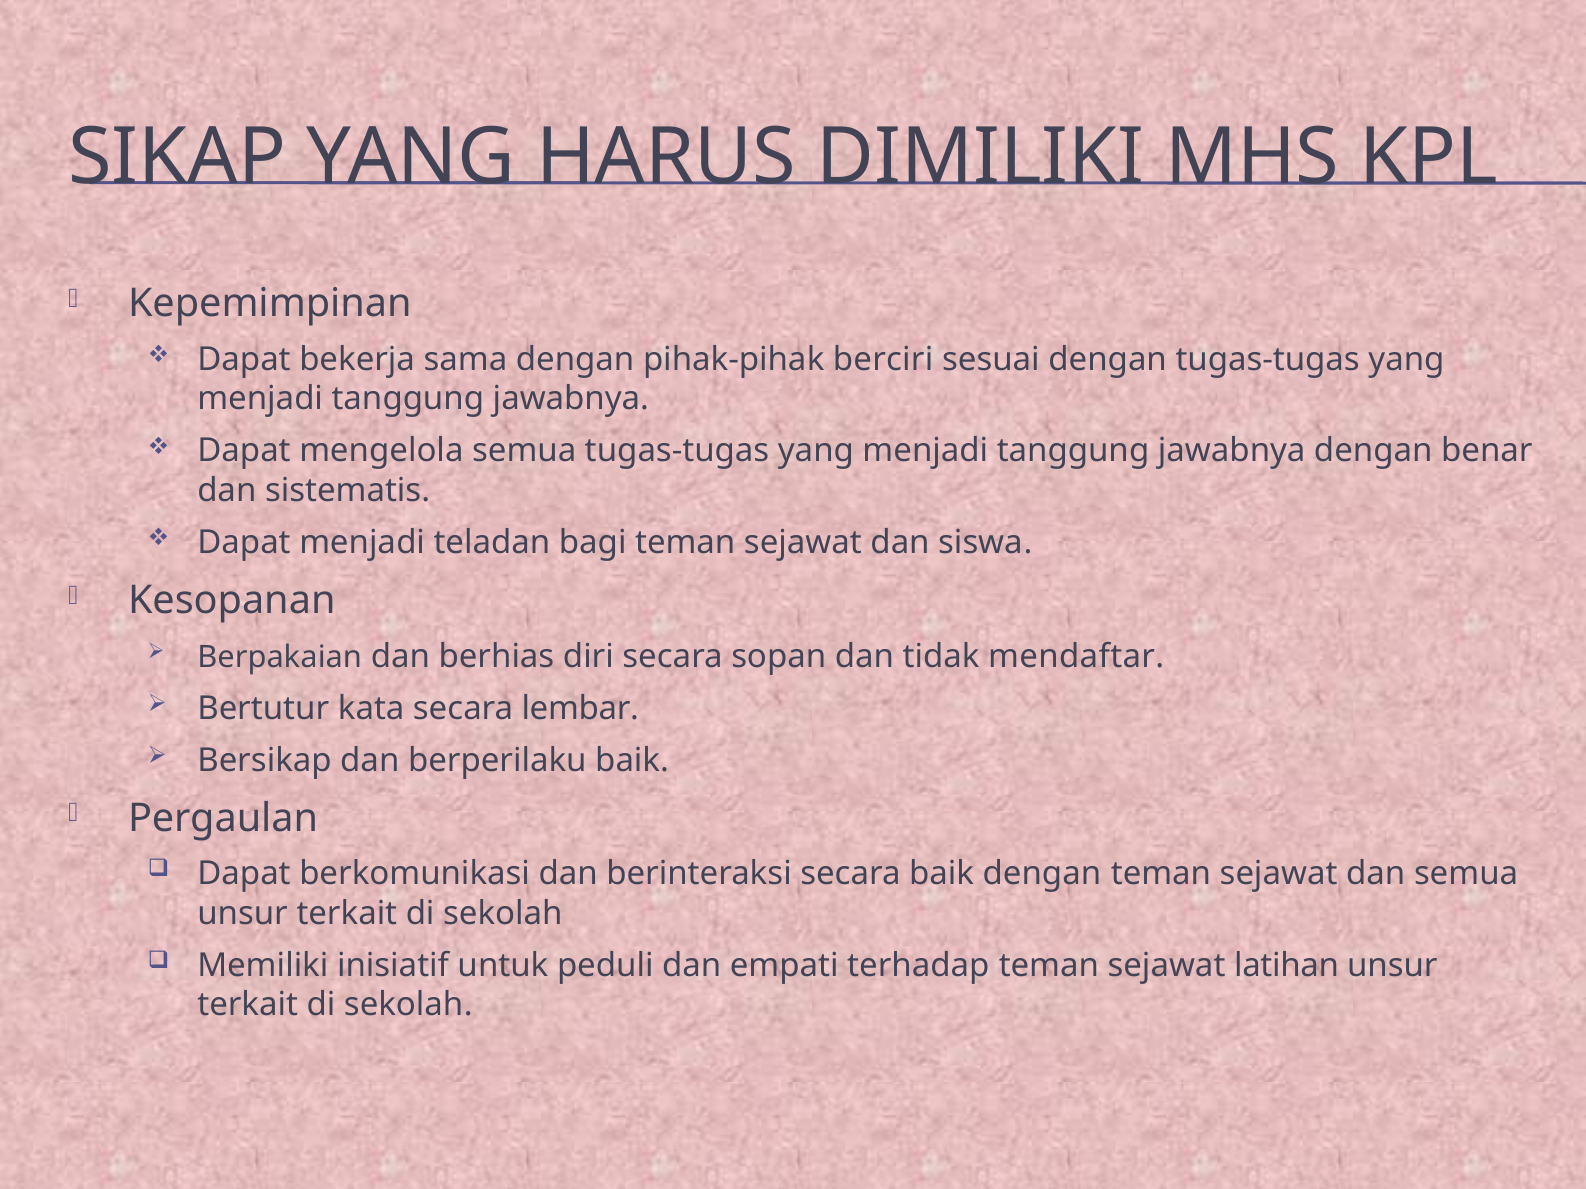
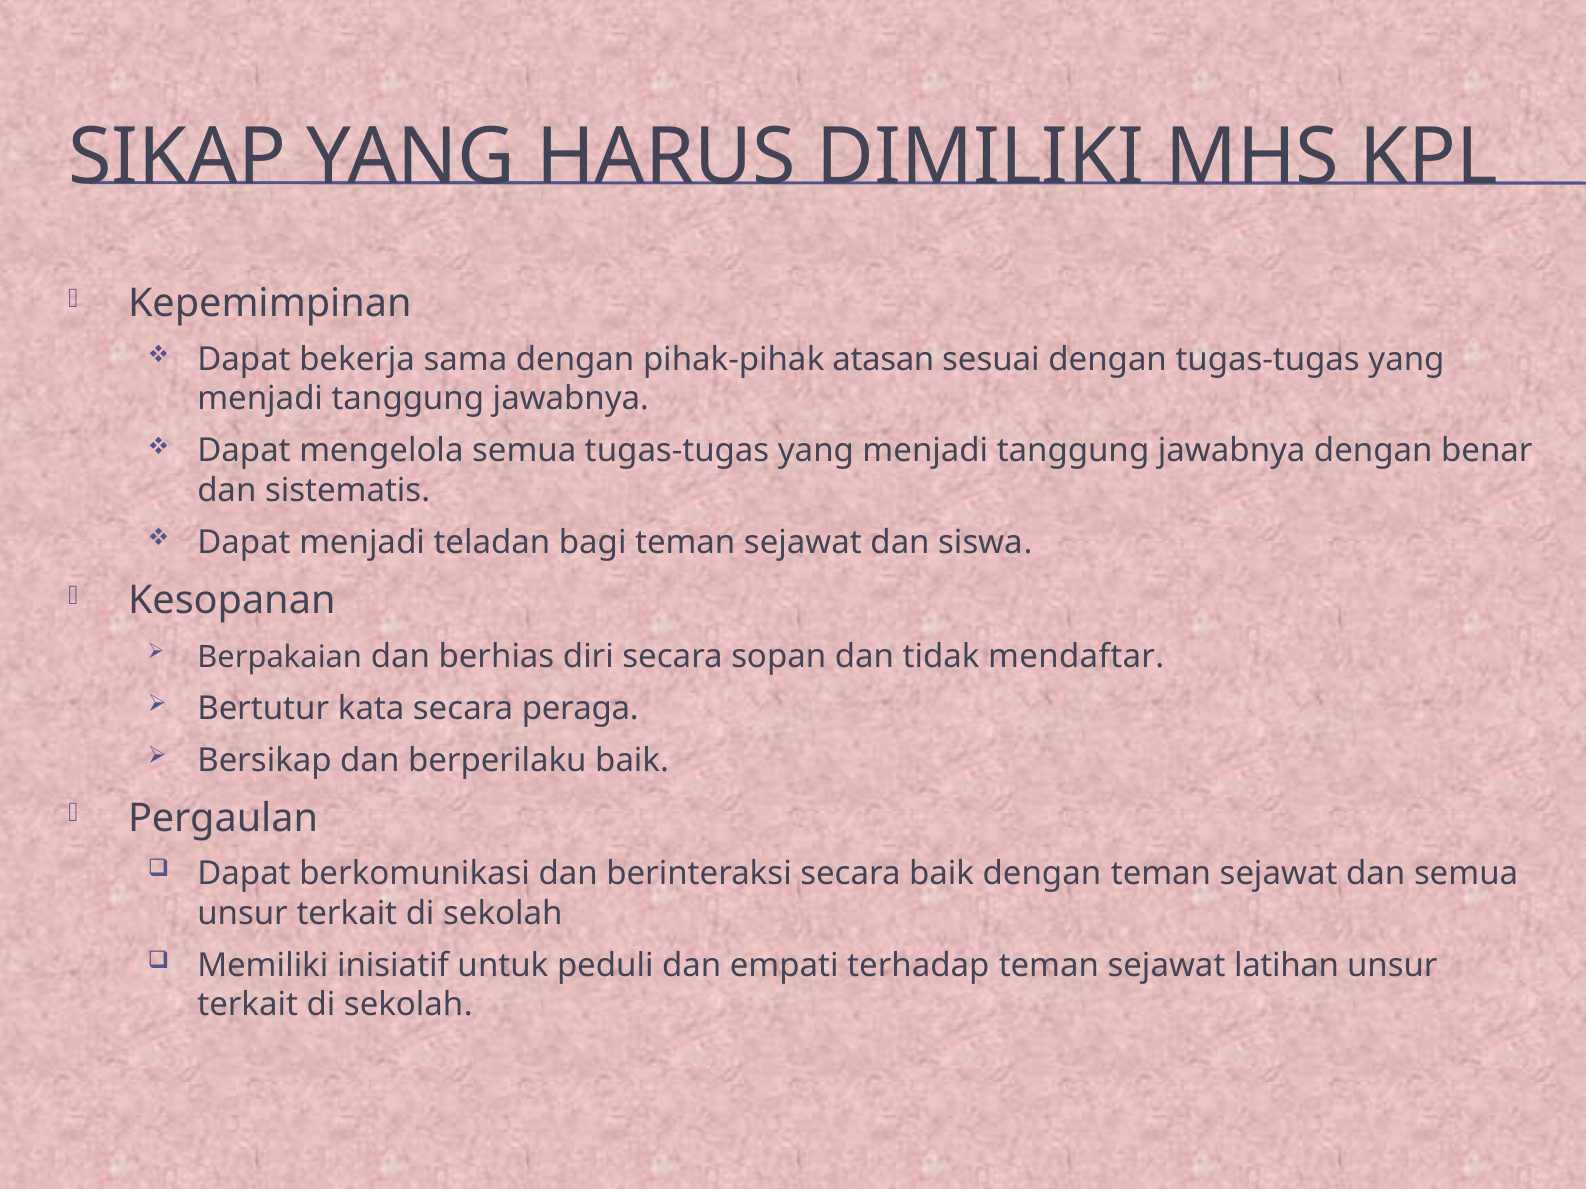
berciri: berciri -> atasan
lembar: lembar -> peraga
